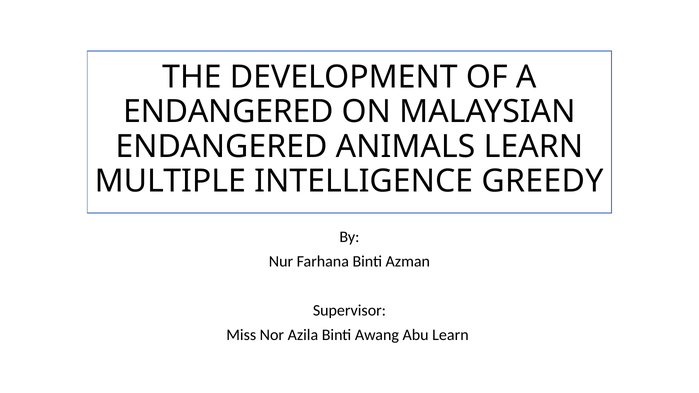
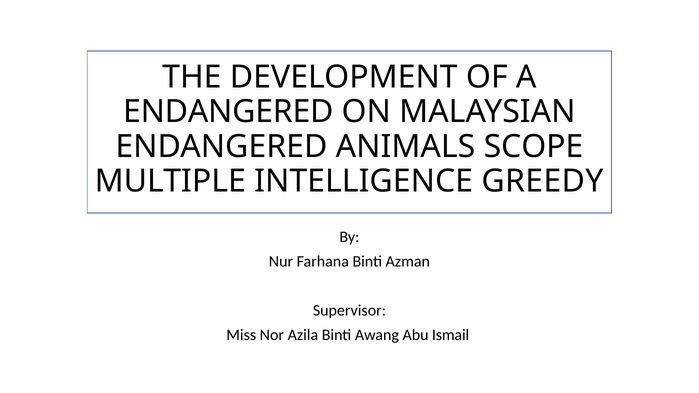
ANIMALS LEARN: LEARN -> SCOPE
Abu Learn: Learn -> Ismail
